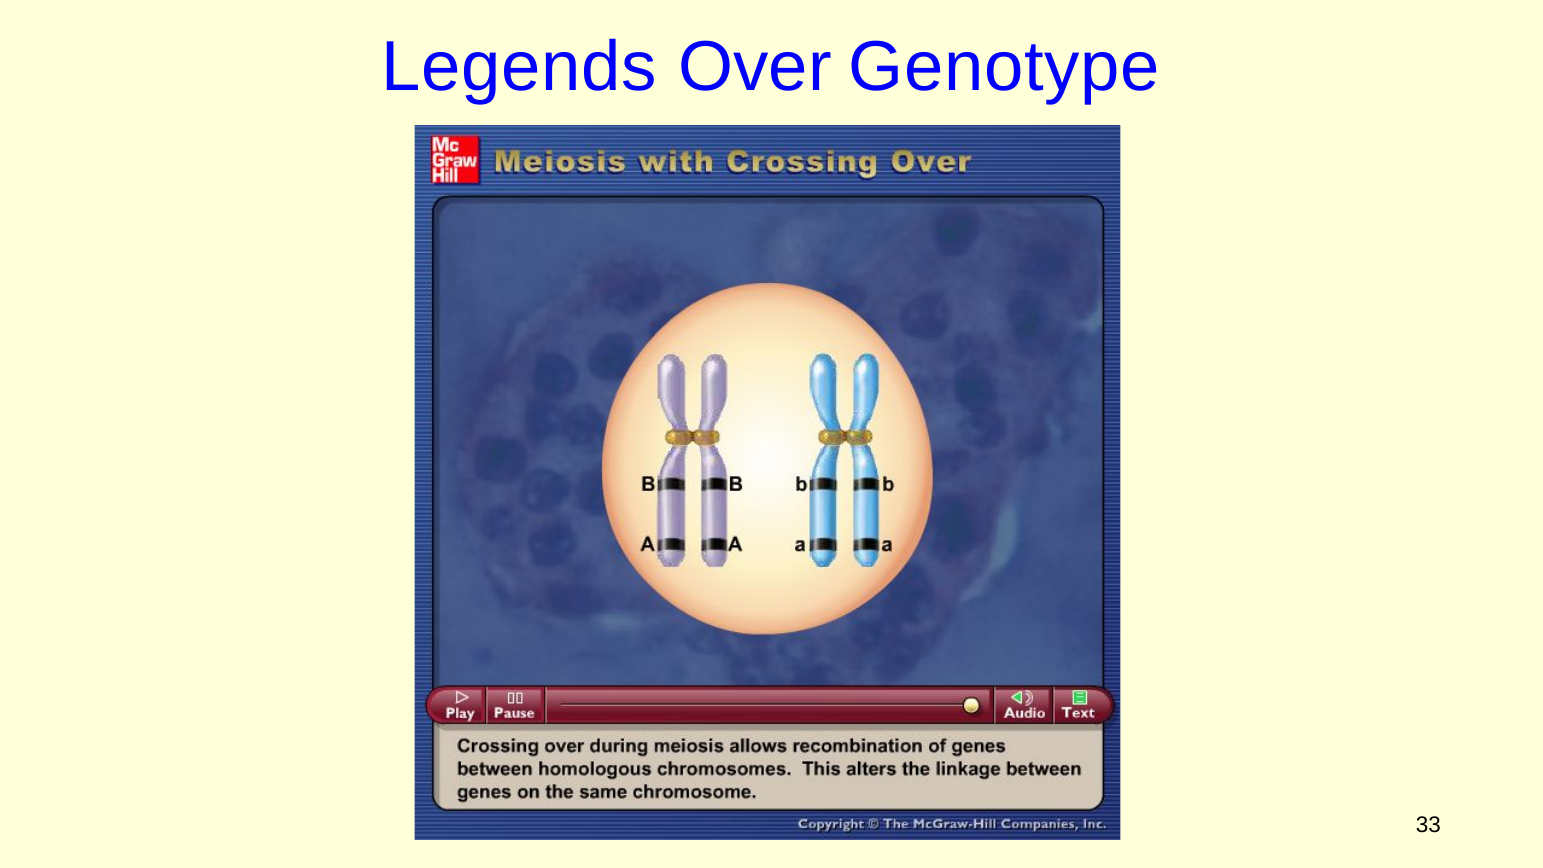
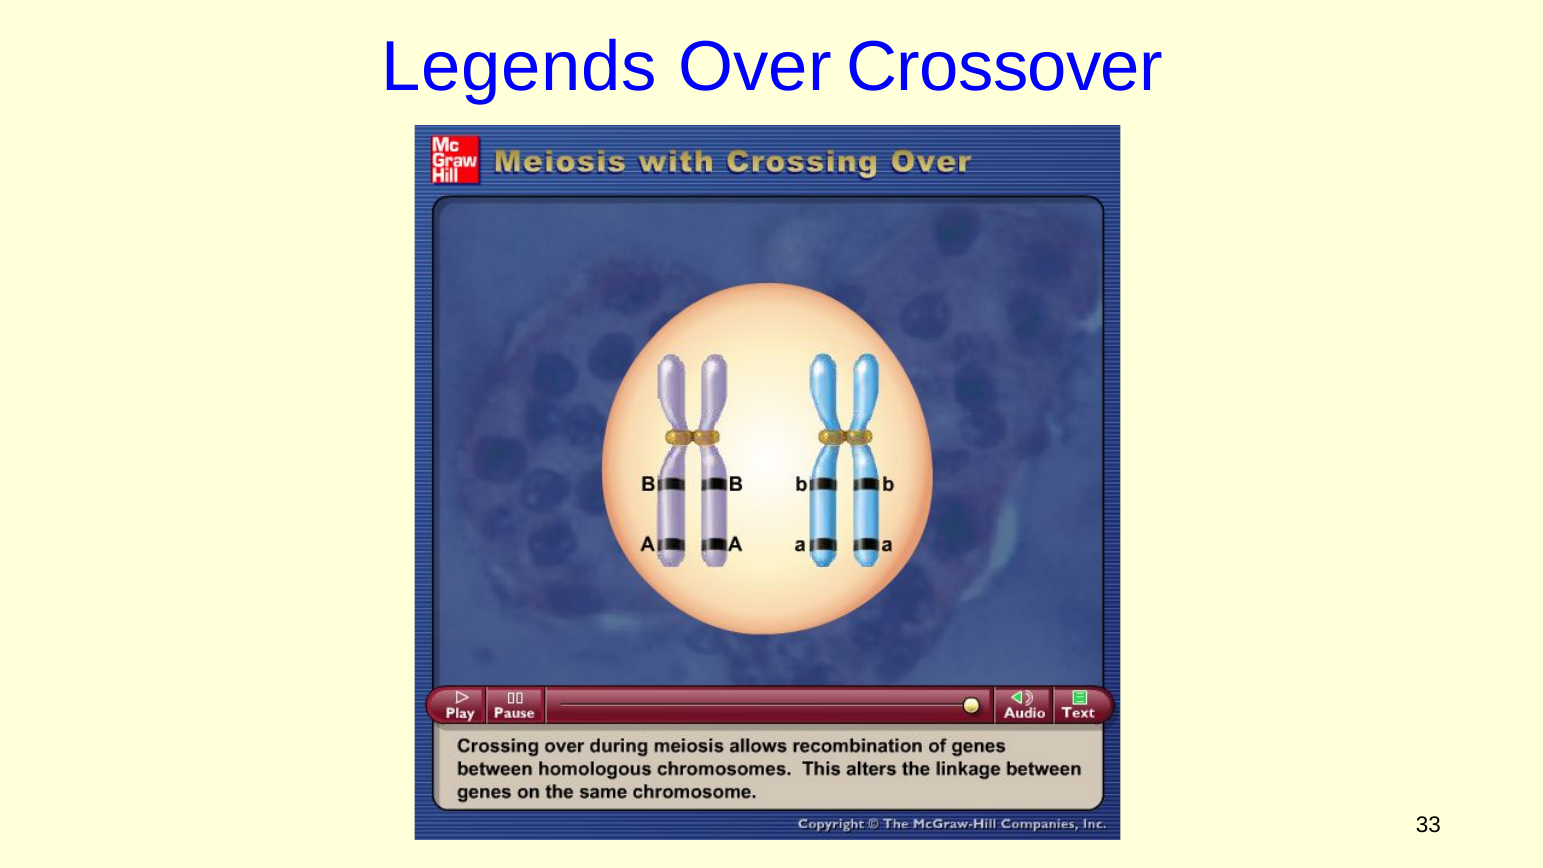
Genotype: Genotype -> Crossover
